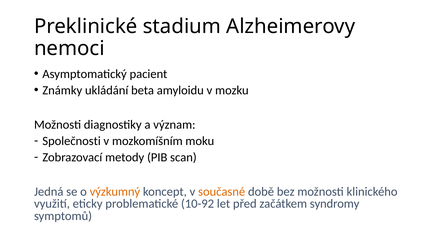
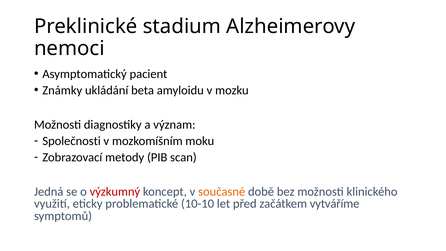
výzkumný colour: orange -> red
10-92: 10-92 -> 10-10
syndromy: syndromy -> vytváříme
